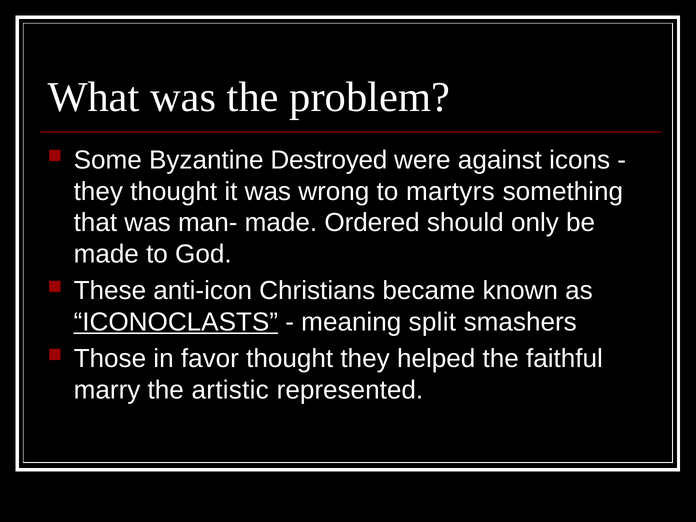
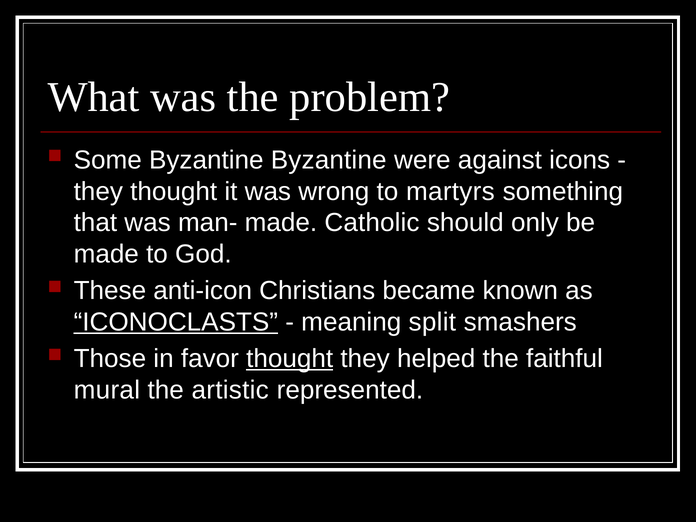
Byzantine Destroyed: Destroyed -> Byzantine
Ordered: Ordered -> Catholic
thought at (290, 359) underline: none -> present
marry: marry -> mural
